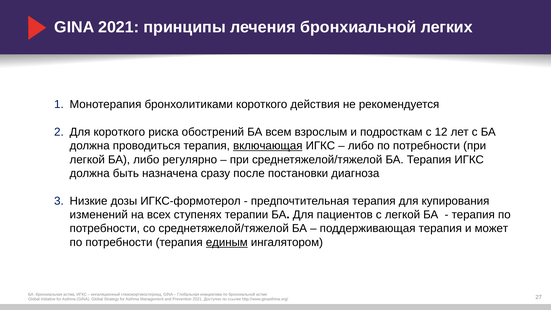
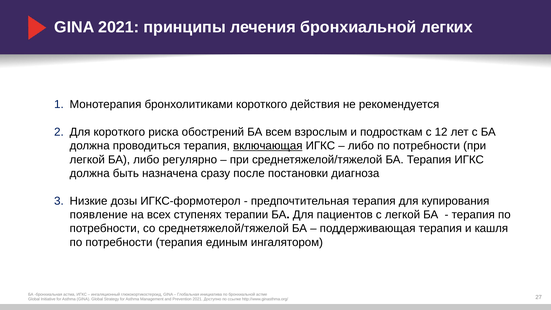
изменений: изменений -> появление
может: может -> кашля
единым underline: present -> none
